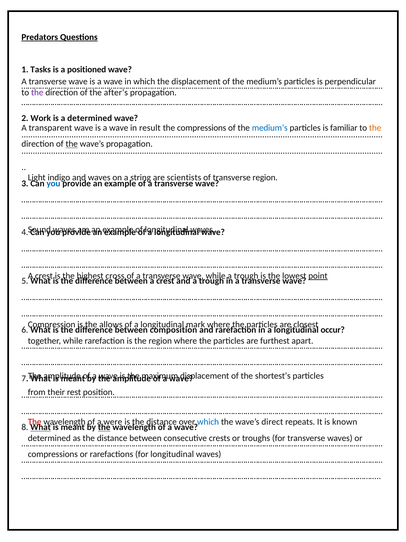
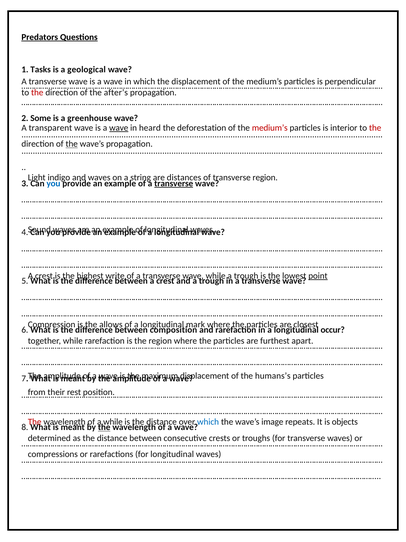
positioned: positioned -> geological
the at (37, 92) colour: purple -> red
Work: Work -> Some
a determined: determined -> greenhouse
wave at (119, 128) underline: none -> present
result: result -> heard
the compressions: compressions -> deforestation
medium’s at (270, 128) colour: blue -> red
familiar: familiar -> interior
the at (375, 128) colour: orange -> red
scientists: scientists -> distances
transverse at (174, 183) underline: none -> present
cross: cross -> write
shortest’s: shortest’s -> humans’s
a were: were -> while
direct: direct -> image
known: known -> objects
What at (41, 427) underline: present -> none
